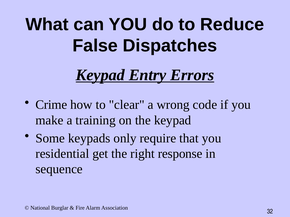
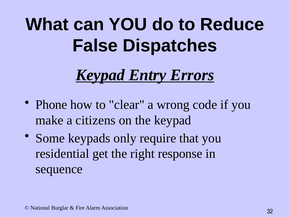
Crime: Crime -> Phone
training: training -> citizens
